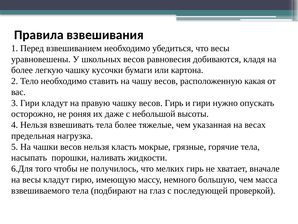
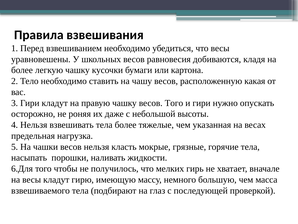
весов Гирь: Гирь -> Того
